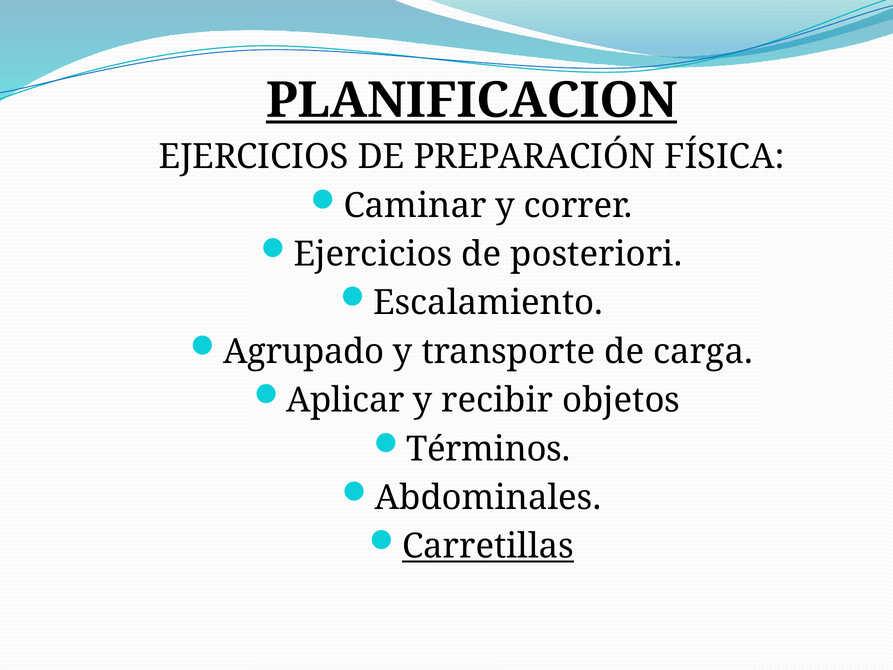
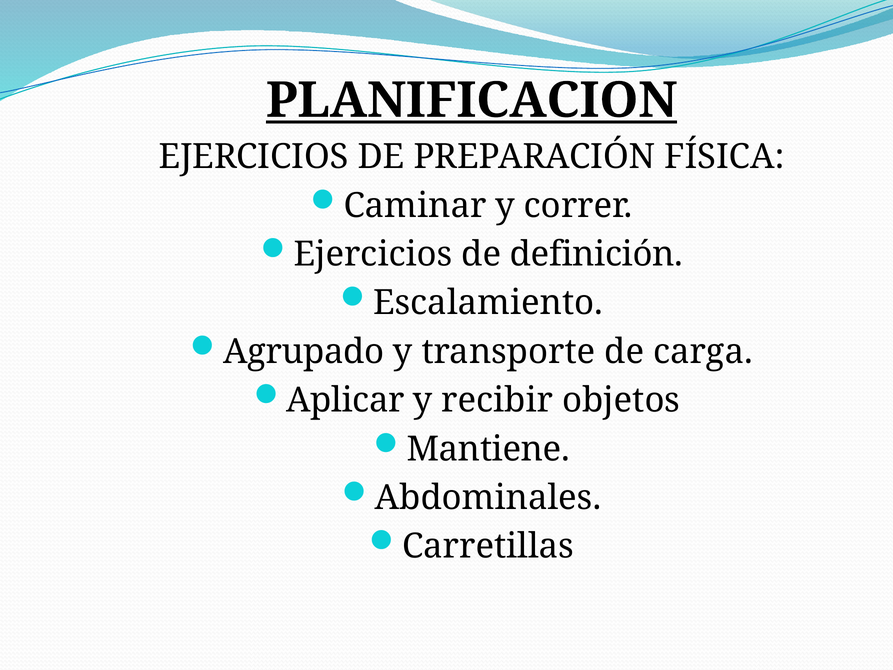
posteriori: posteriori -> definición
Términos: Términos -> Mantiene
Carretillas underline: present -> none
